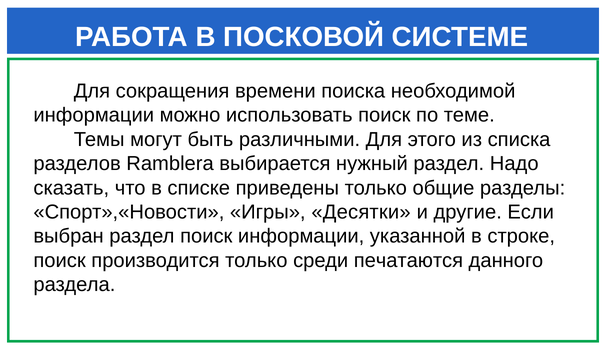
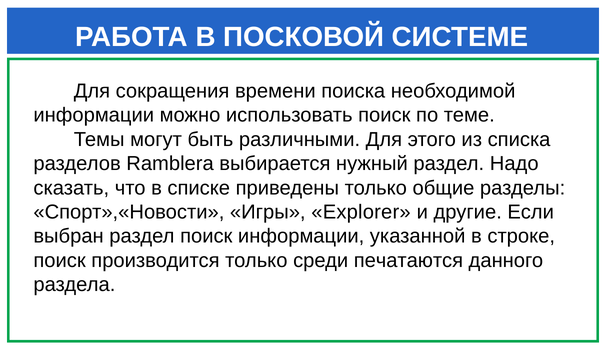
Десятки: Десятки -> Explorer
